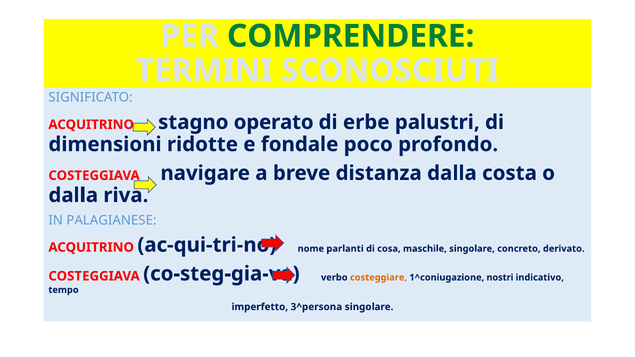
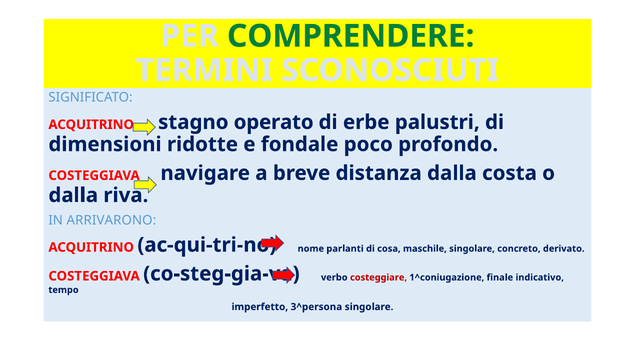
PALAGIANESE: PALAGIANESE -> ARRIVARONO
costeggiare colour: orange -> red
nostri: nostri -> finale
